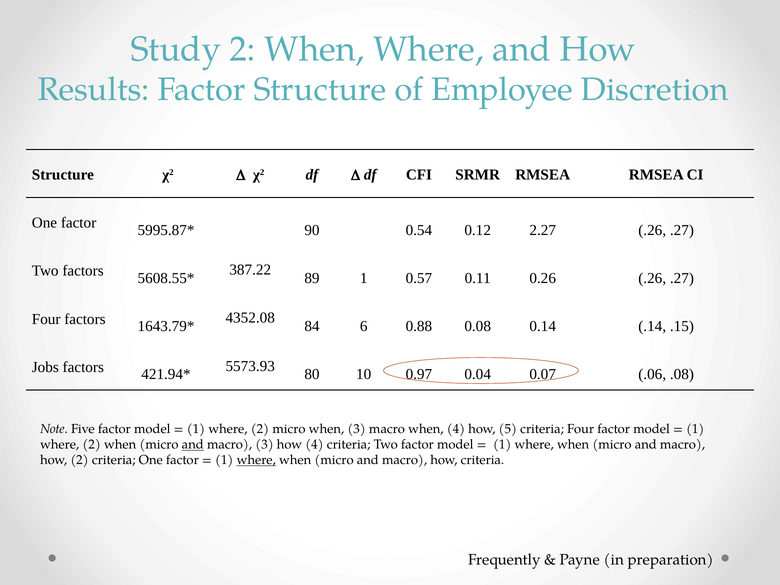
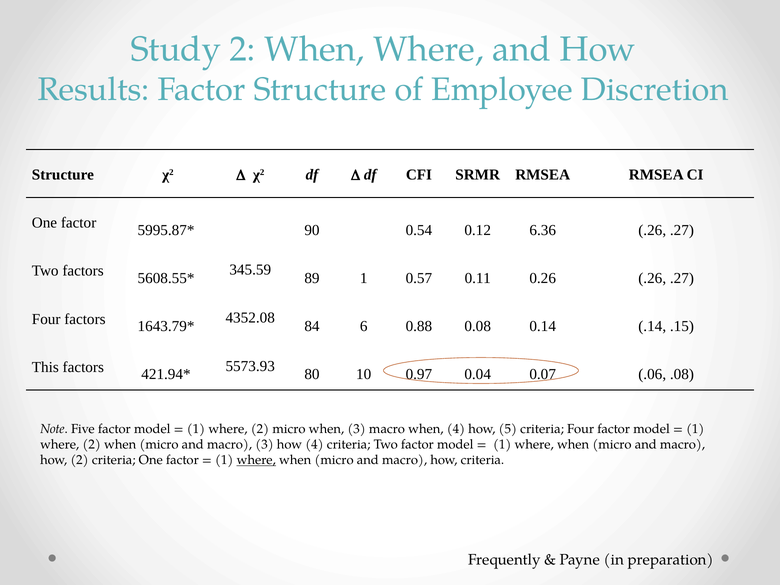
2.27: 2.27 -> 6.36
387.22: 387.22 -> 345.59
Jobs: Jobs -> This
and at (193, 445) underline: present -> none
